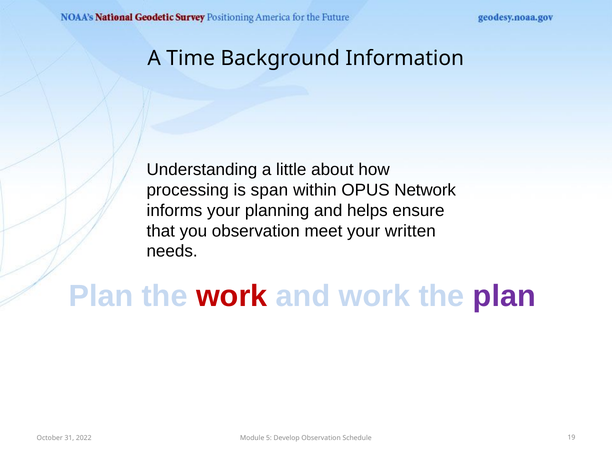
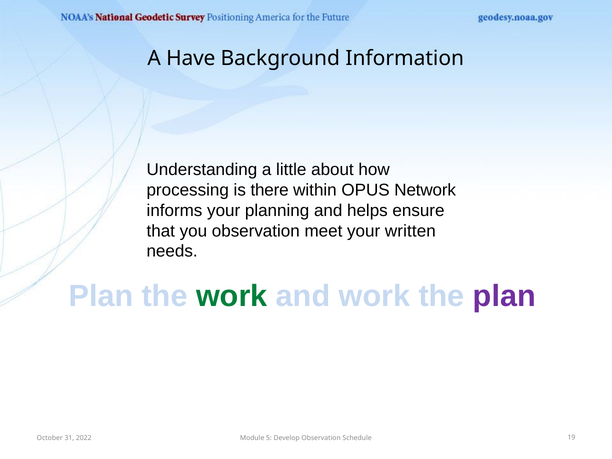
Time: Time -> Have
span: span -> there
work at (232, 296) colour: red -> green
